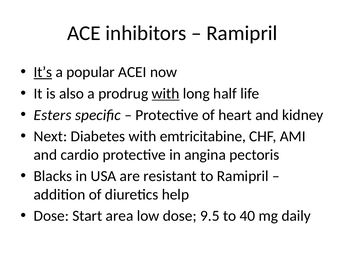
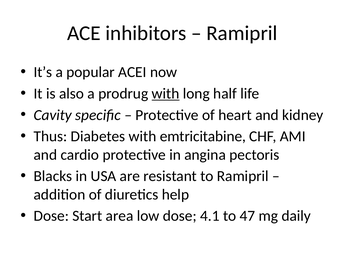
It’s underline: present -> none
Esters: Esters -> Cavity
Next: Next -> Thus
9.5: 9.5 -> 4.1
40: 40 -> 47
